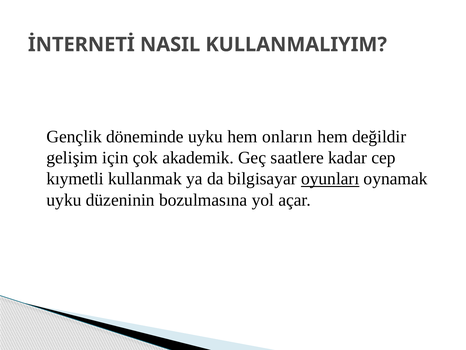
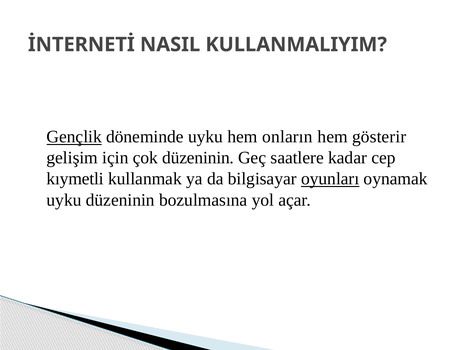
Gençlik underline: none -> present
değildir: değildir -> gösterir
çok akademik: akademik -> düzeninin
